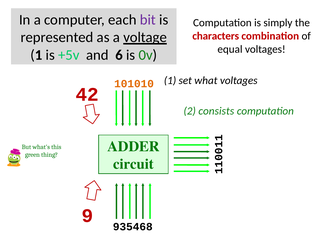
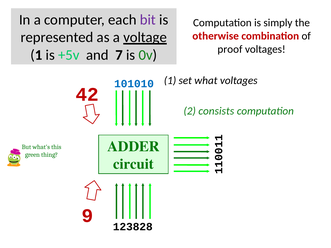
characters: characters -> otherwise
equal: equal -> proof
6: 6 -> 7
101010 colour: orange -> blue
935468: 935468 -> 123828
